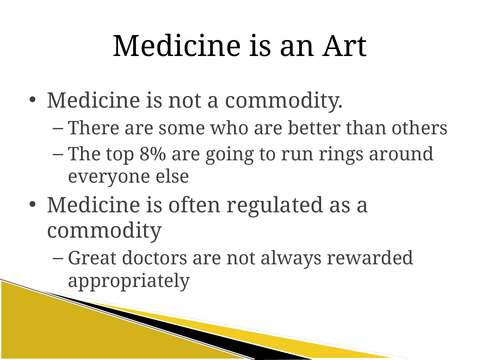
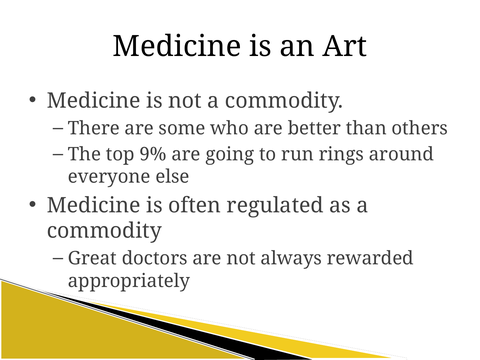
8%: 8% -> 9%
